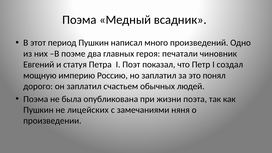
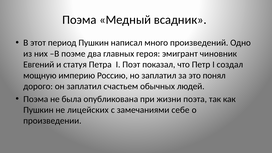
печатали: печатали -> эмигрант
няня: няня -> себе
